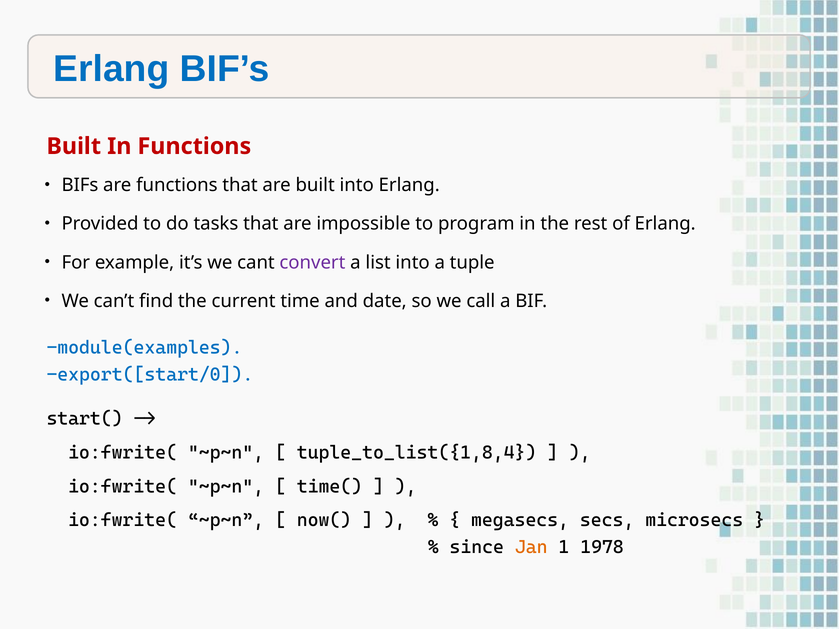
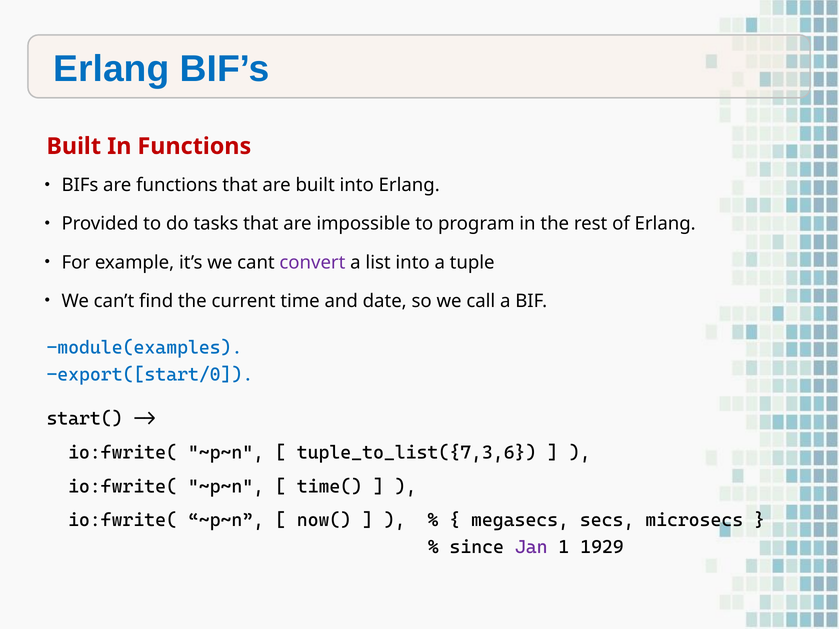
tuple_to_list({1,8,4: tuple_to_list({1,8,4 -> tuple_to_list({7,3,6
Jan colour: orange -> purple
1978: 1978 -> 1929
